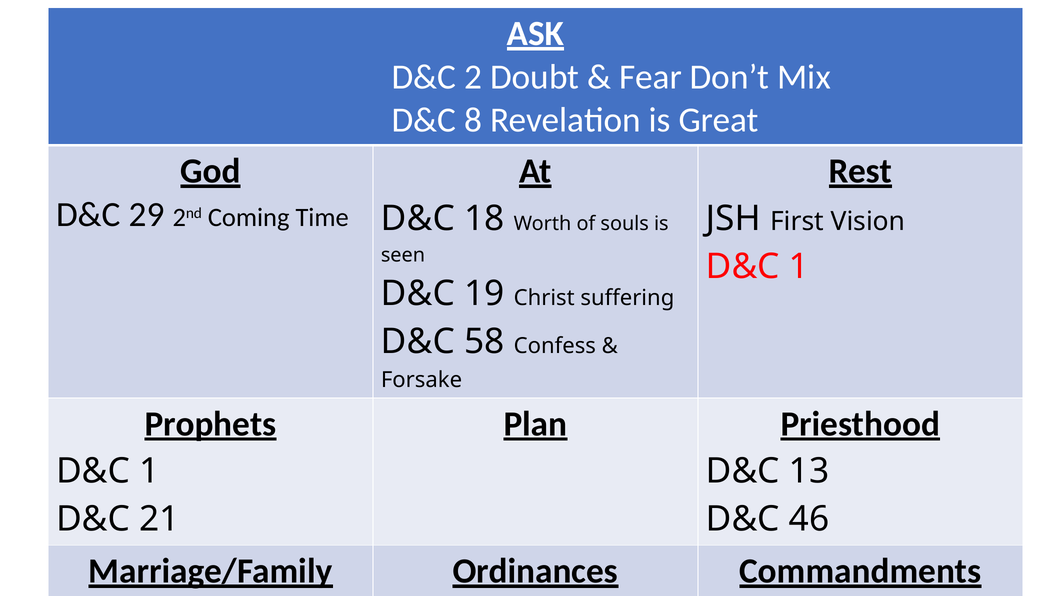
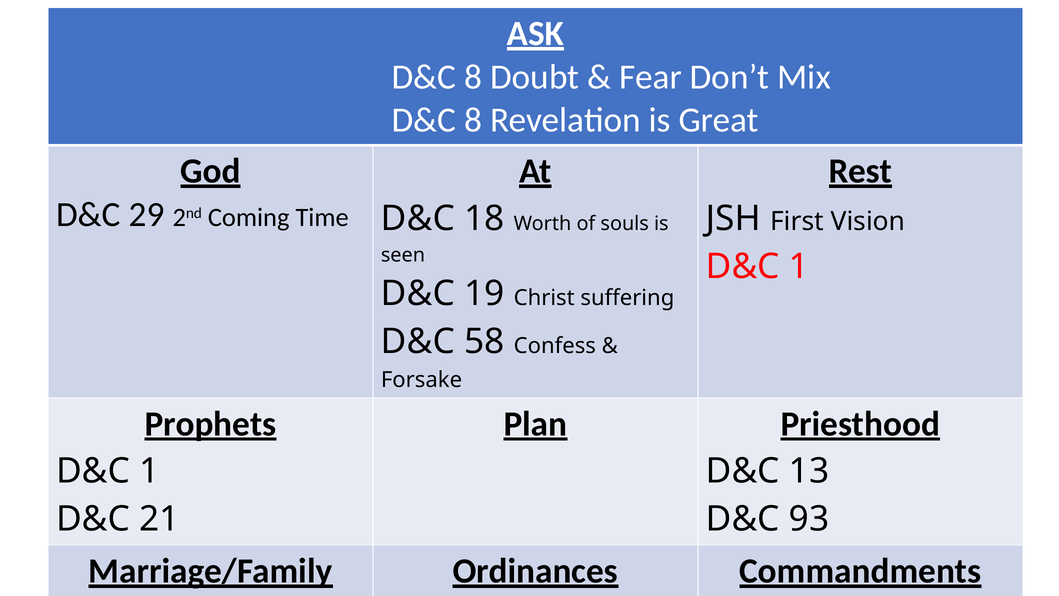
2 at (473, 77): 2 -> 8
46: 46 -> 93
